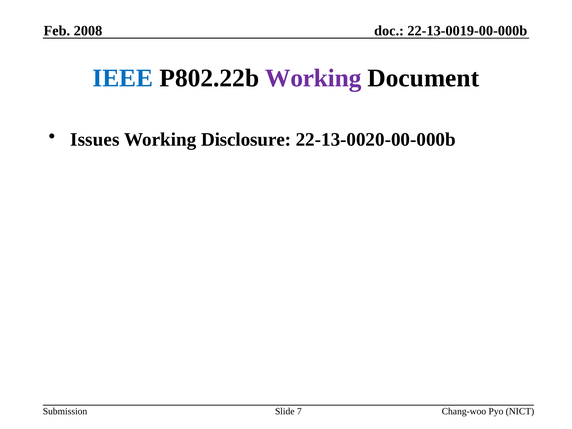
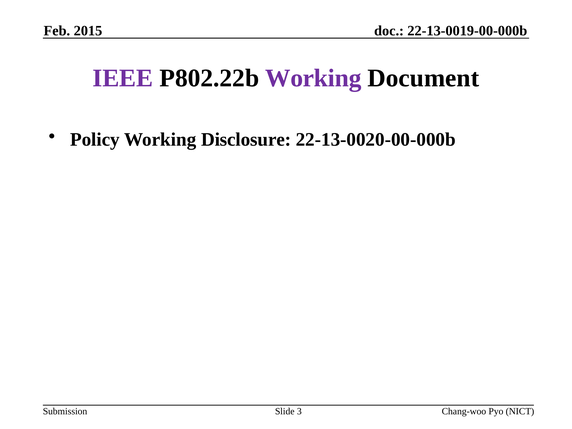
2008: 2008 -> 2015
IEEE colour: blue -> purple
Issues: Issues -> Policy
7: 7 -> 3
